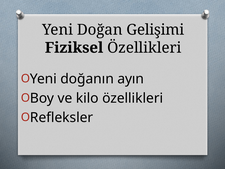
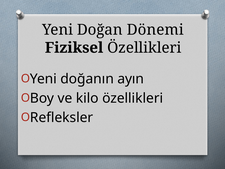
Gelişimi: Gelişimi -> Dönemi
